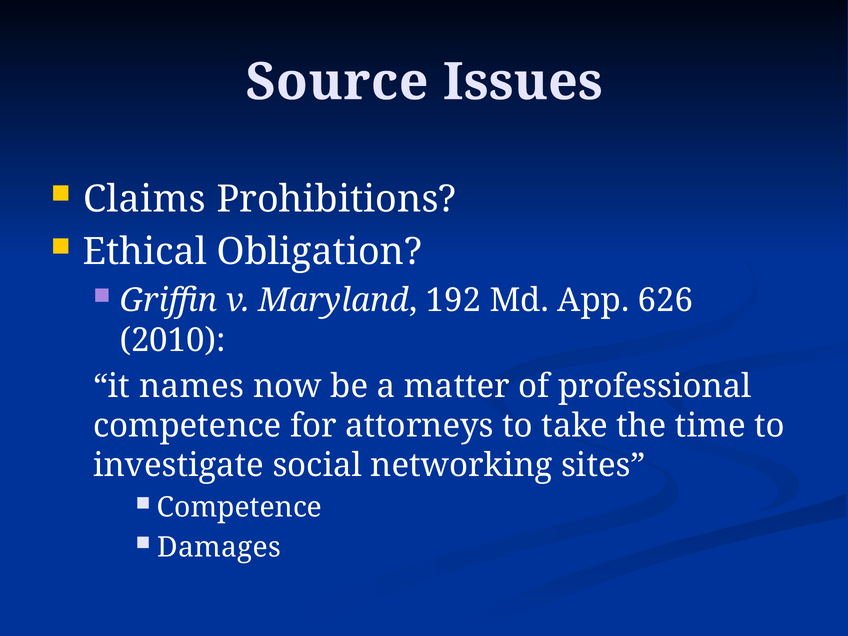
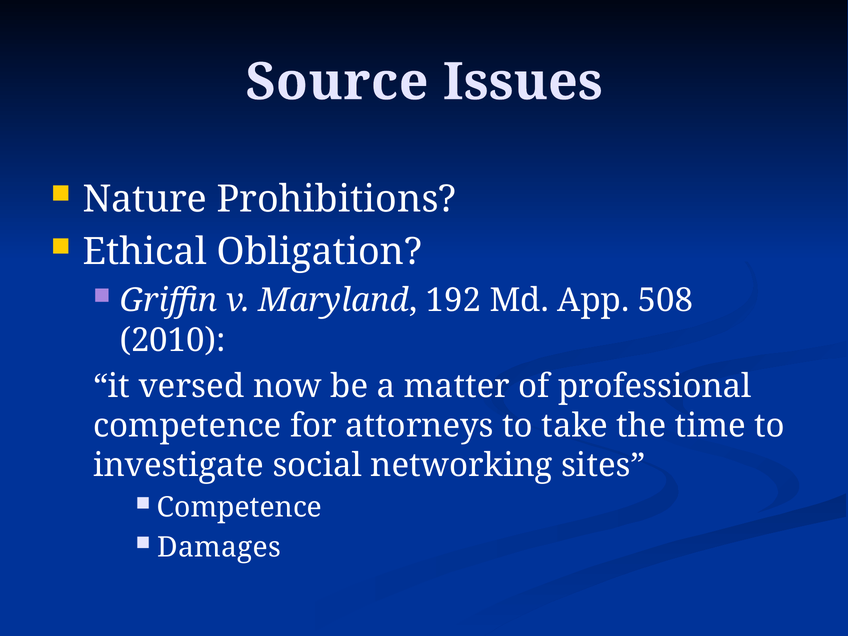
Claims: Claims -> Nature
626: 626 -> 508
names: names -> versed
